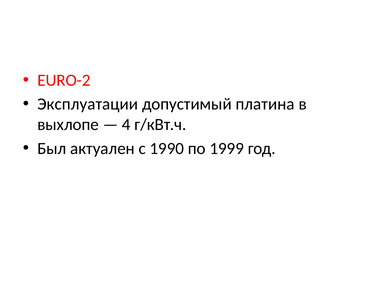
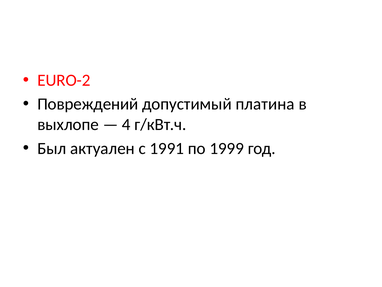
Эксплуатации: Эксплуатации -> Повреждений
1990: 1990 -> 1991
